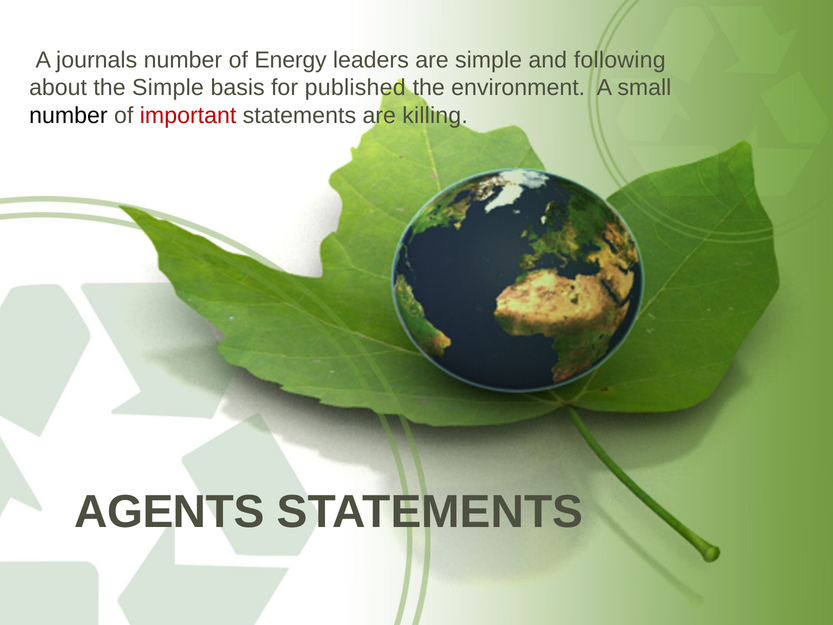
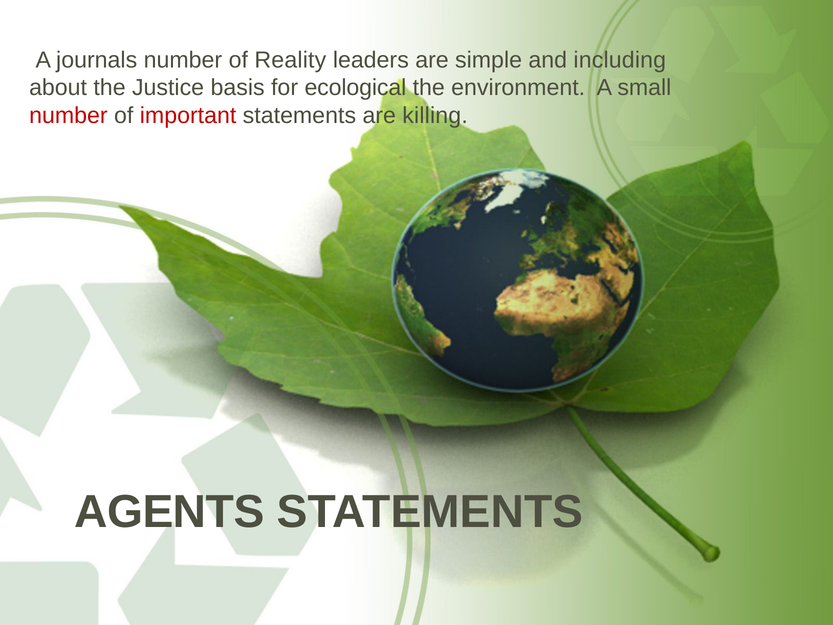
Energy: Energy -> Reality
following: following -> including
the Simple: Simple -> Justice
published: published -> ecological
number at (68, 116) colour: black -> red
